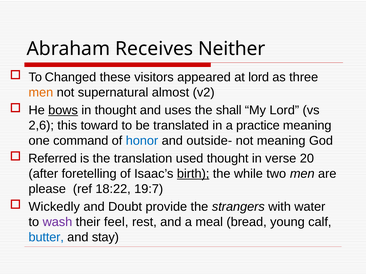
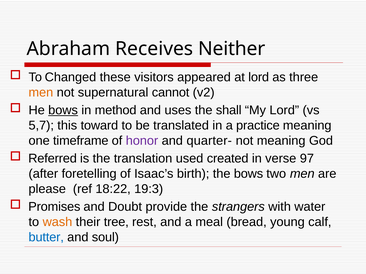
almost: almost -> cannot
in thought: thought -> method
2,6: 2,6 -> 5,7
command: command -> timeframe
honor colour: blue -> purple
outside-: outside- -> quarter-
used thought: thought -> created
20: 20 -> 97
birth underline: present -> none
the while: while -> bows
19:7: 19:7 -> 19:3
Wickedly: Wickedly -> Promises
wash colour: purple -> orange
feel: feel -> tree
stay: stay -> soul
